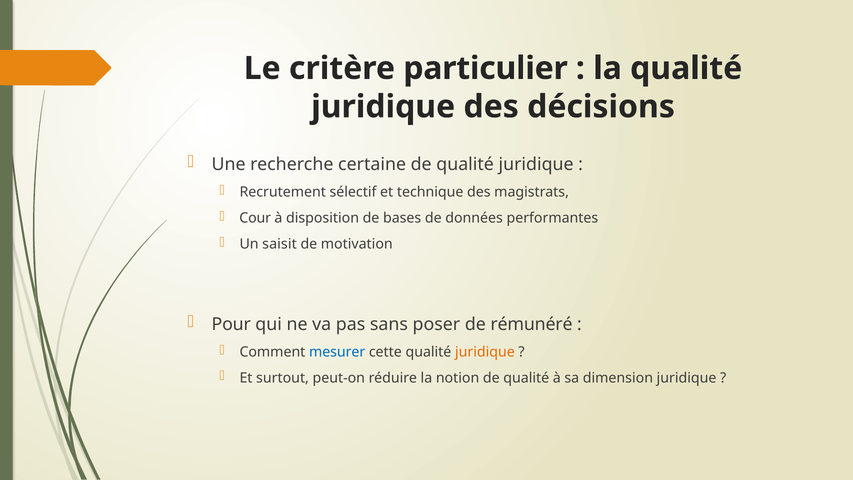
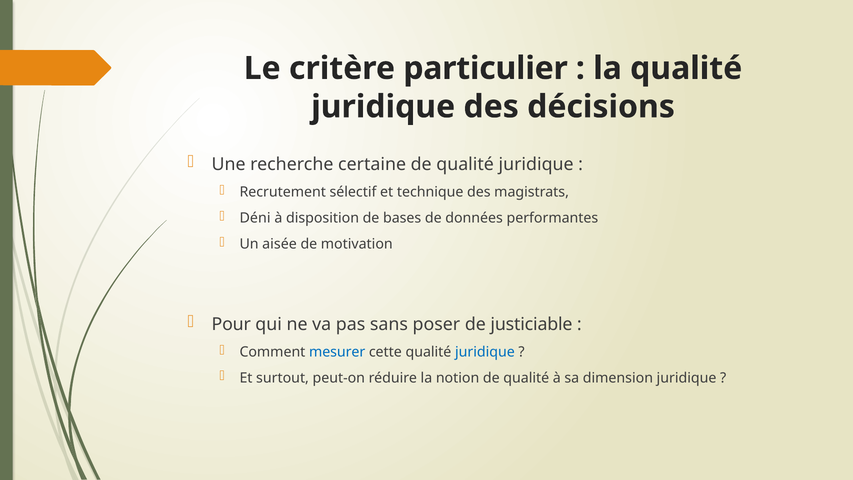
Cour: Cour -> Déni
saisit: saisit -> aisée
rémunéré: rémunéré -> justiciable
juridique at (485, 352) colour: orange -> blue
